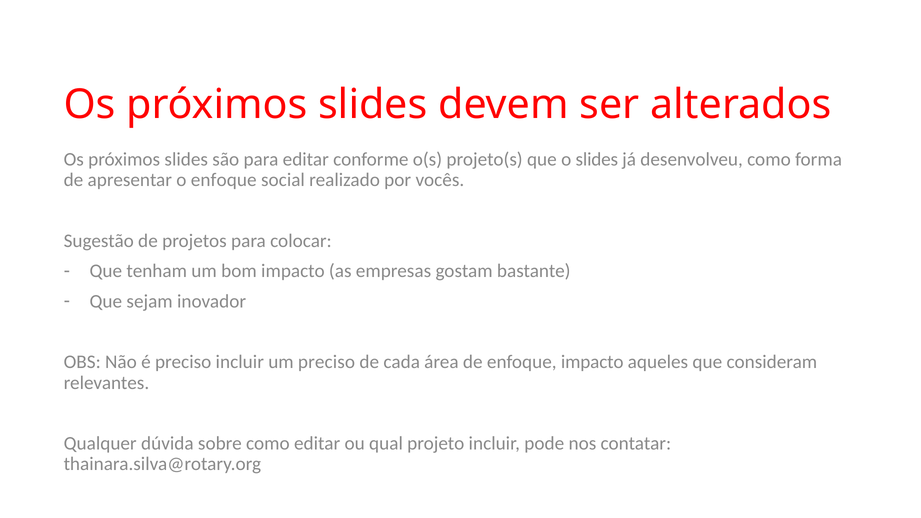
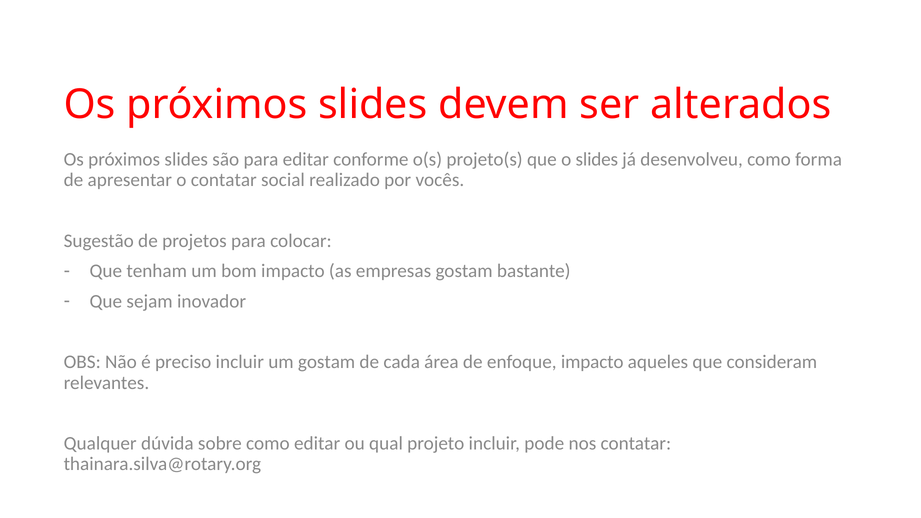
o enfoque: enfoque -> contatar
um preciso: preciso -> gostam
